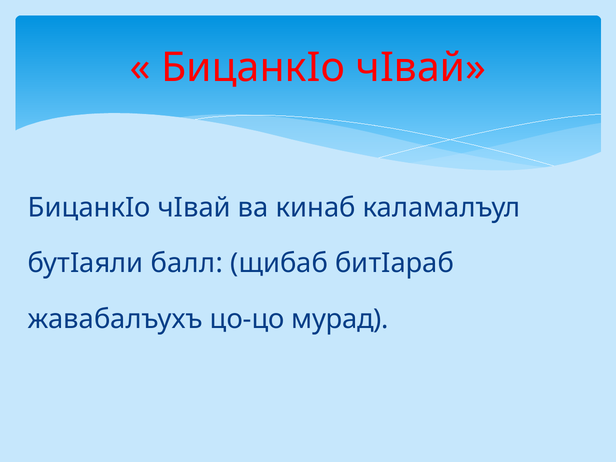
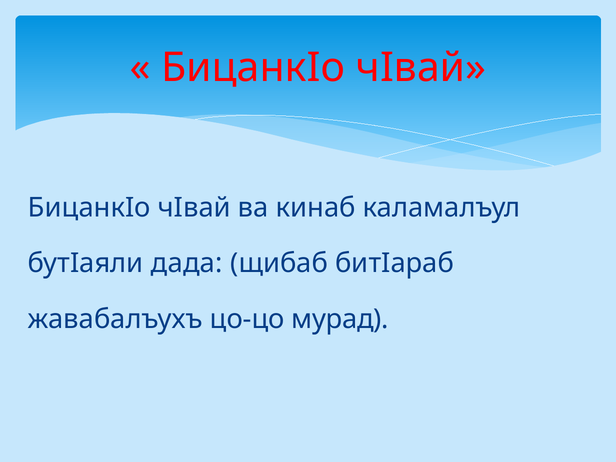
балл: балл -> дада
